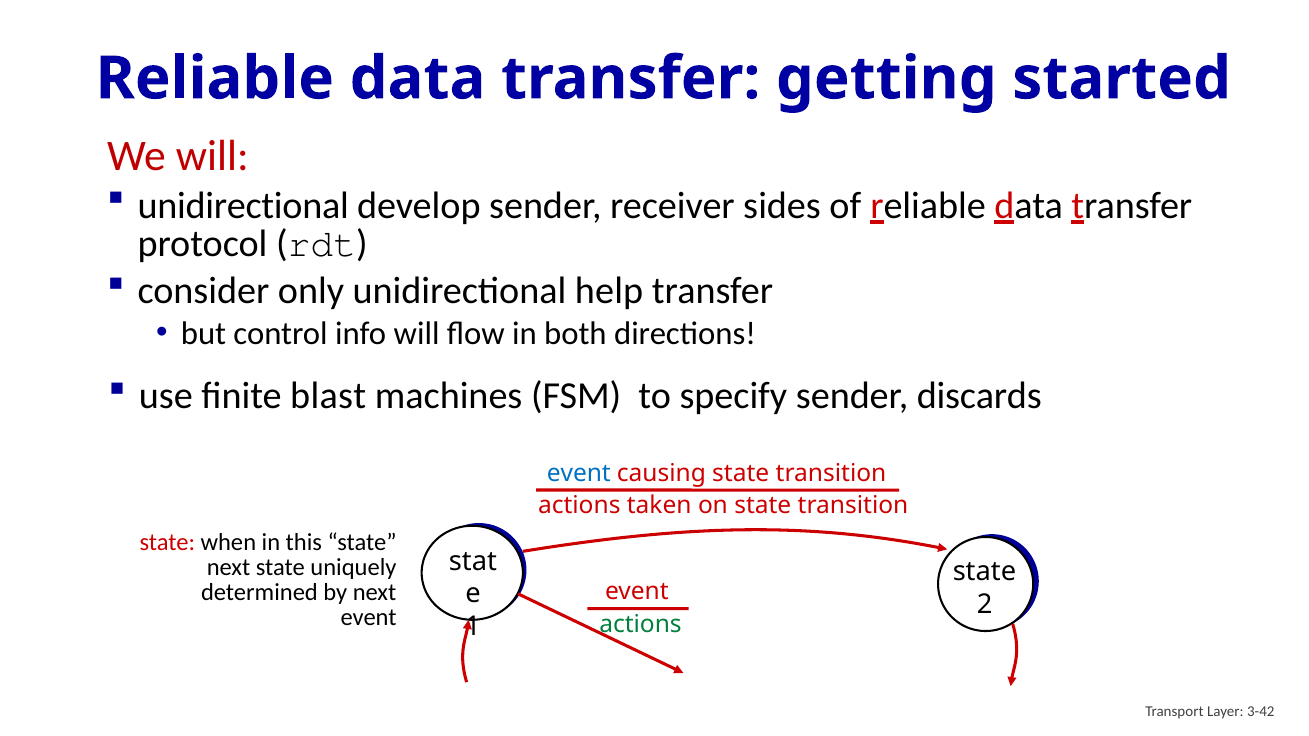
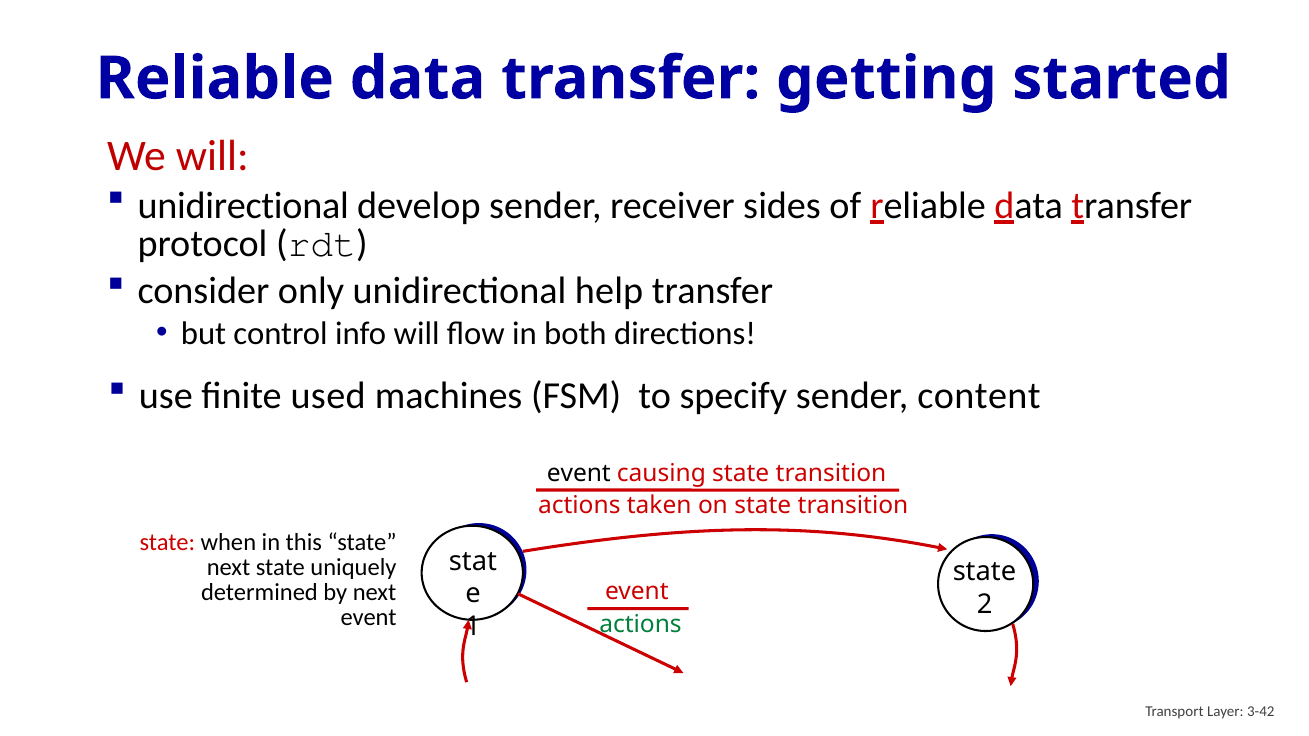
blast: blast -> used
discards: discards -> content
event at (579, 474) colour: blue -> black
